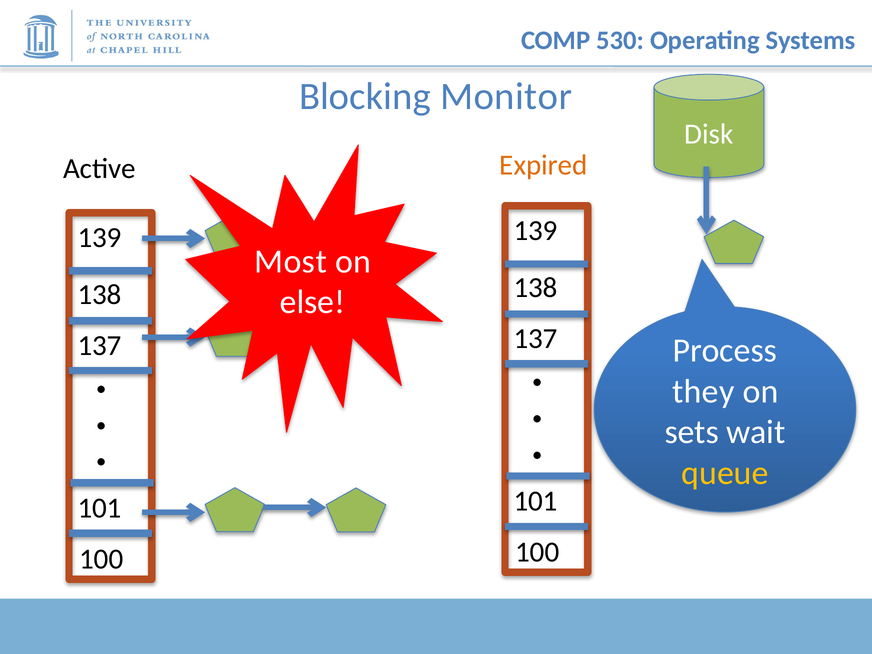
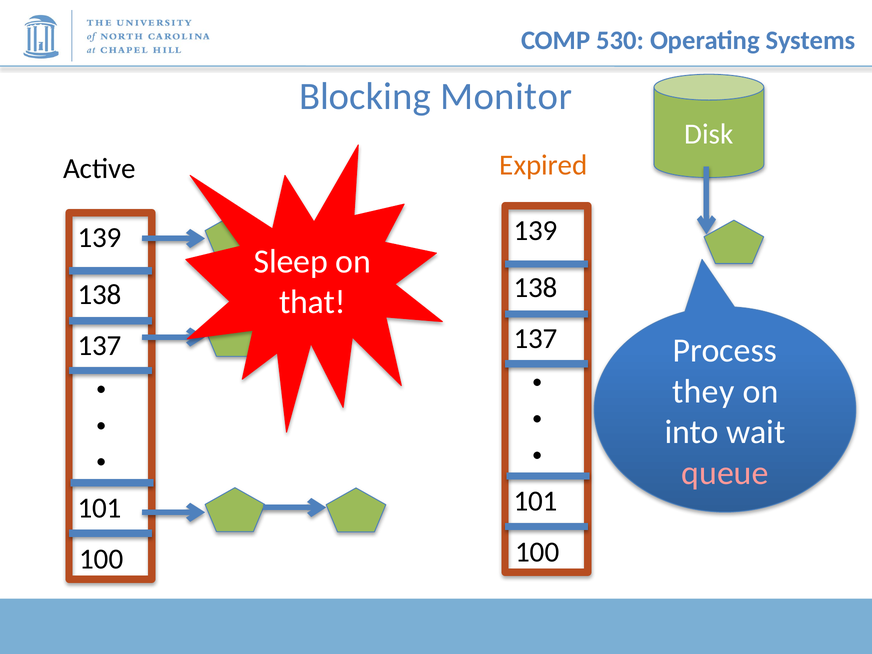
Most: Most -> Sleep
else: else -> that
sets: sets -> into
queue colour: yellow -> pink
